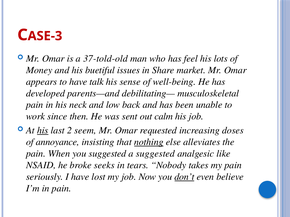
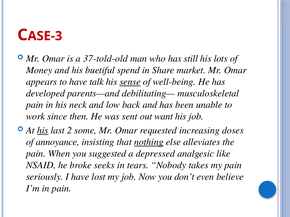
feel: feel -> still
issues: issues -> spend
sense underline: none -> present
calm: calm -> want
seem: seem -> some
a suggested: suggested -> depressed
don’t underline: present -> none
